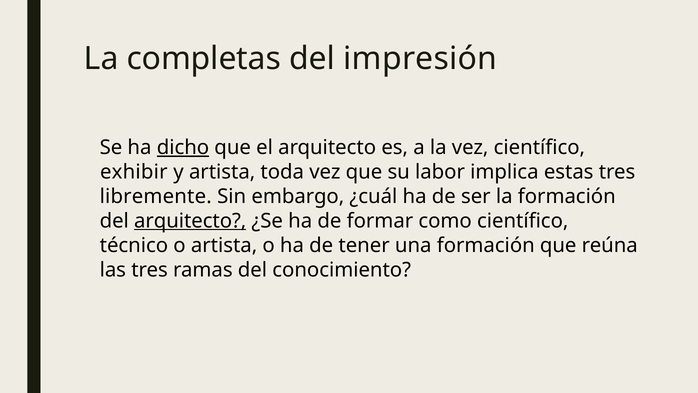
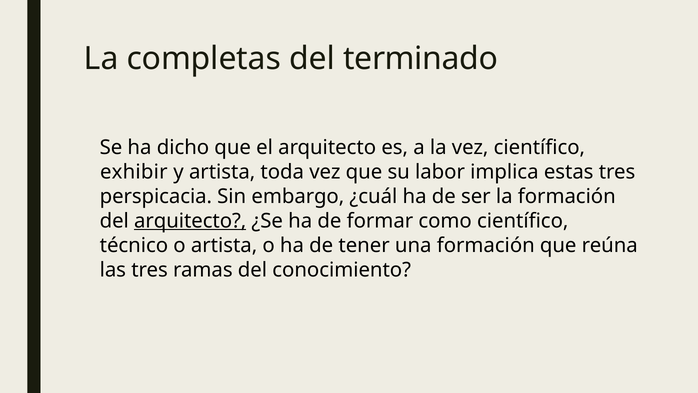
impresión: impresión -> terminado
dicho underline: present -> none
libremente: libremente -> perspicacia
